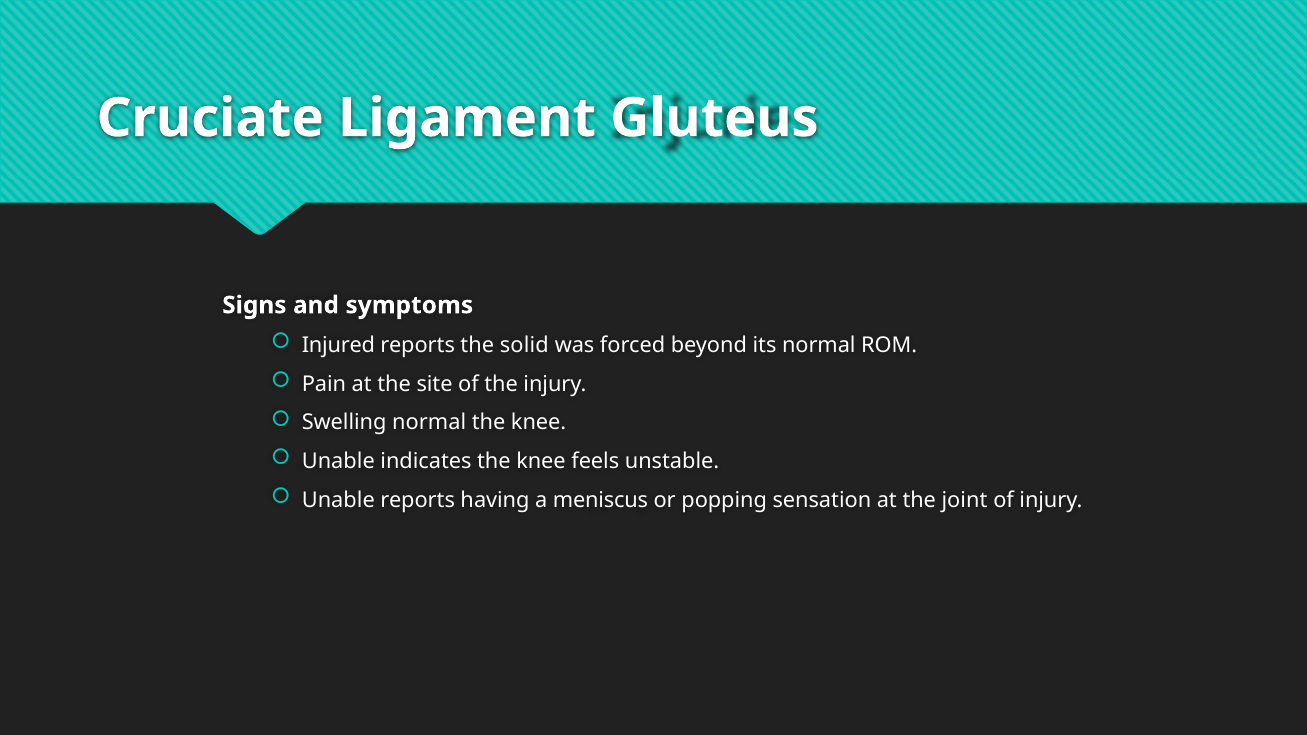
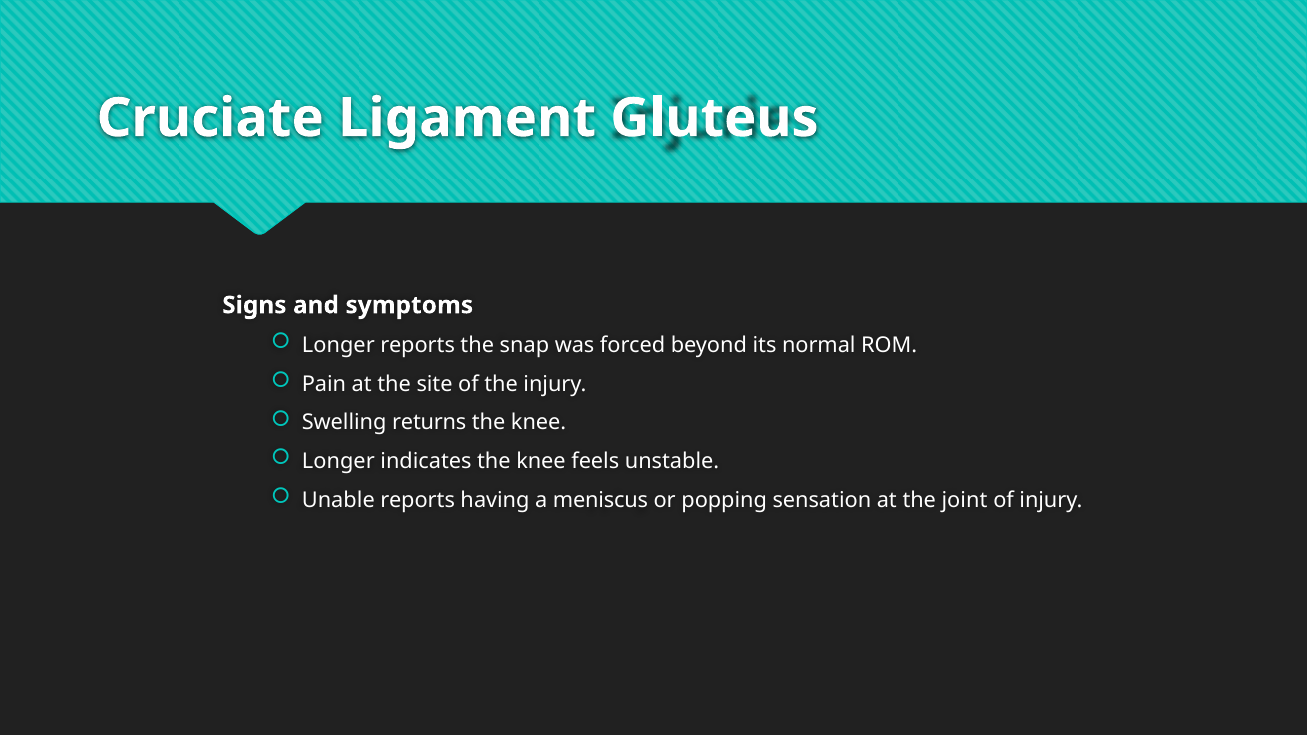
Injured at (338, 345): Injured -> Longer
solid: solid -> snap
Swelling normal: normal -> returns
Unable at (338, 461): Unable -> Longer
